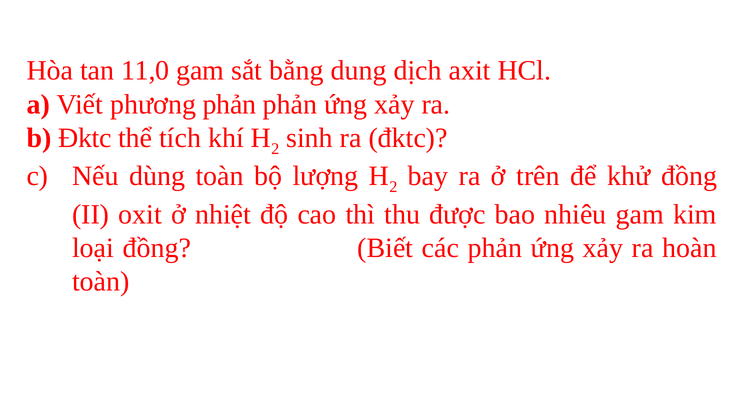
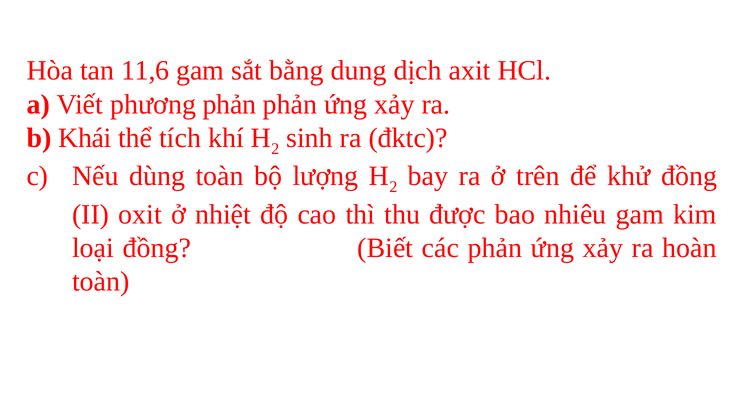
11,0: 11,0 -> 11,6
b Đktc: Đktc -> Khái
